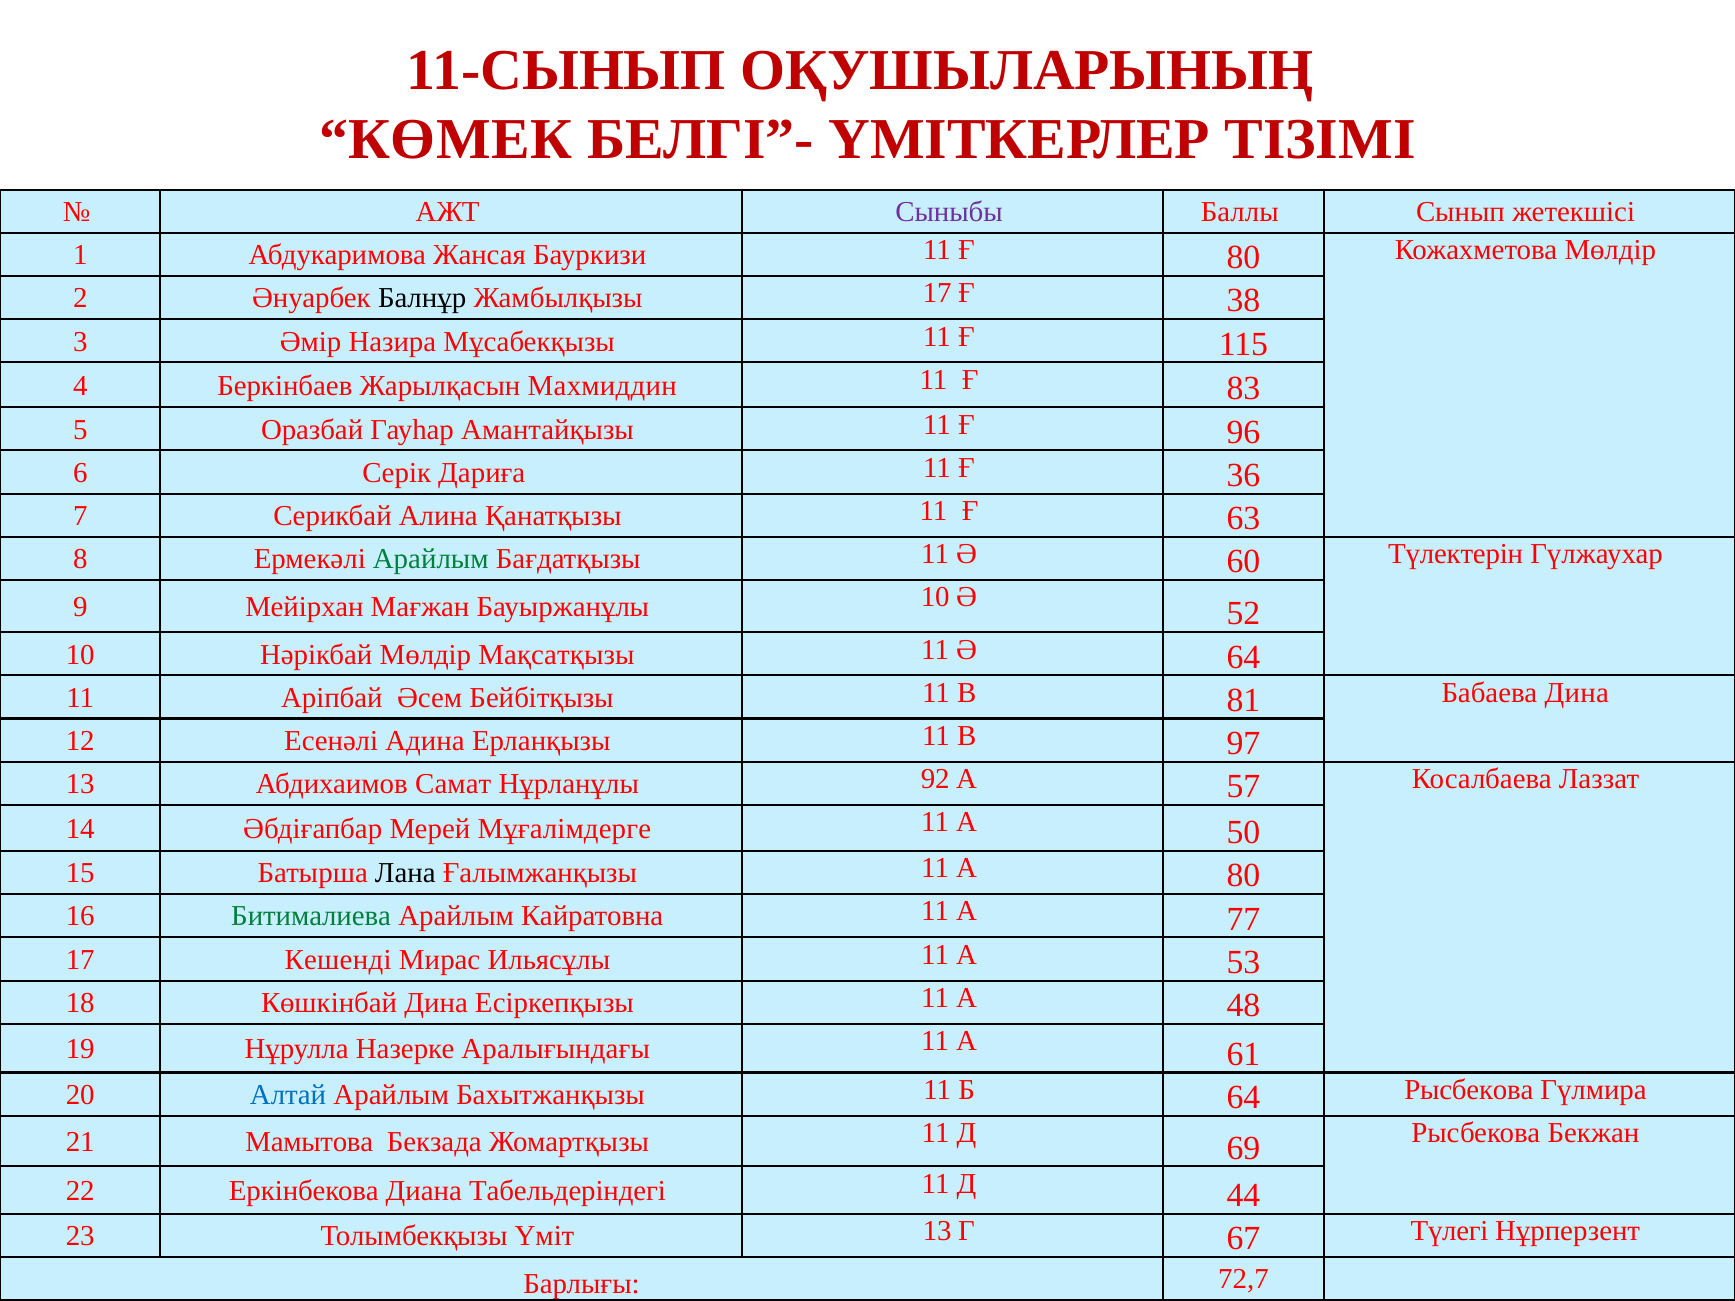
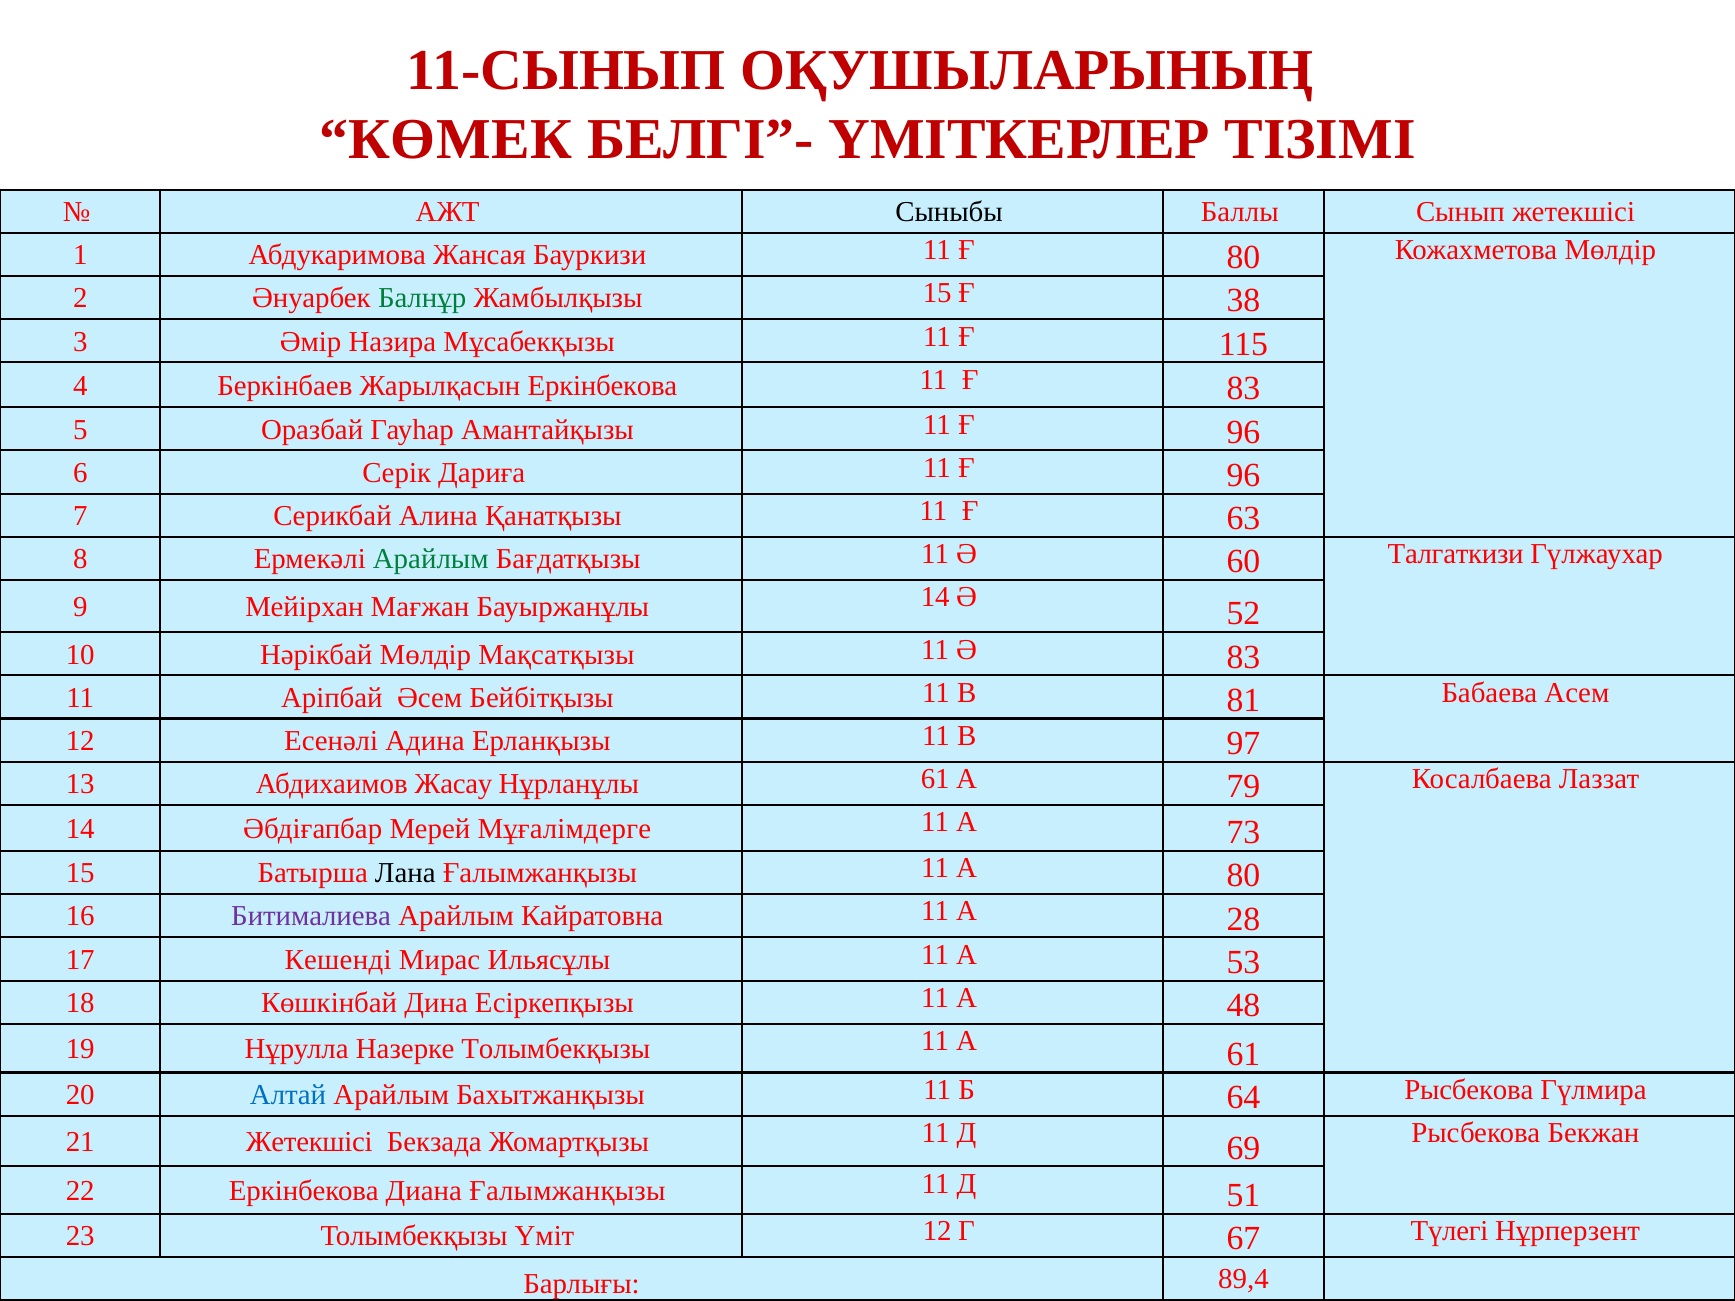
Сыныбы colour: purple -> black
Балнұр colour: black -> green
Жамбылқызы 17: 17 -> 15
Жарылқасын Махмиддин: Махмиддин -> Еркінбекова
Дариға 11 Ғ 36: 36 -> 96
Түлектерін: Түлектерін -> Талгаткизи
Бауыржанұлы 10: 10 -> 14
Ә 64: 64 -> 83
Бабаева Дина: Дина -> Асем
Самат: Самат -> Жасау
Нұрланұлы 92: 92 -> 61
57: 57 -> 79
50: 50 -> 73
Битималиева colour: green -> purple
77: 77 -> 28
Назерке Аралығындағы: Аралығындағы -> Толымбекқызы
21 Мамытова: Мамытова -> Жетекшісі
Диана Табельдеріндегі: Табельдеріндегі -> Ғалымжанқызы
44: 44 -> 51
Үміт 13: 13 -> 12
72,7: 72,7 -> 89,4
